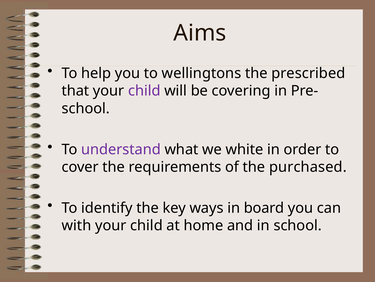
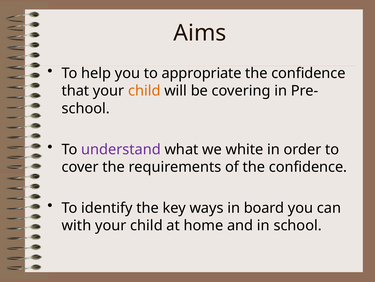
wellingtons: wellingtons -> appropriate
prescribed at (308, 73): prescribed -> confidence
child at (144, 91) colour: purple -> orange
of the purchased: purchased -> confidence
